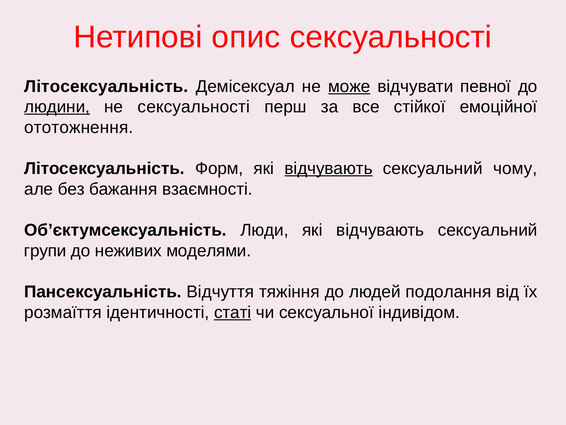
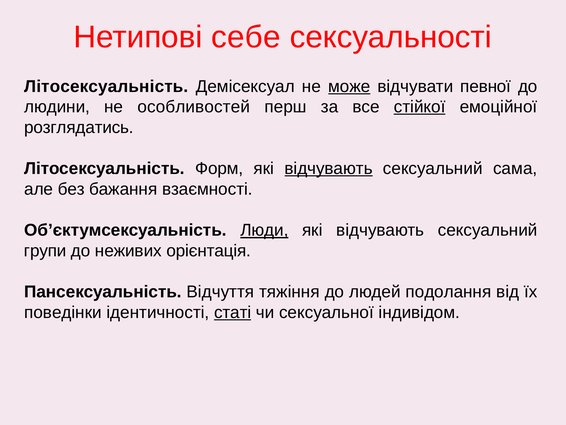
опис: опис -> себе
людини underline: present -> none
не сексуальності: сексуальності -> особливостей
стійкої underline: none -> present
ототожнення: ототожнення -> розглядатись
чому: чому -> сама
Люди underline: none -> present
моделями: моделями -> орієнтація
розмаїття: розмаїття -> поведінки
